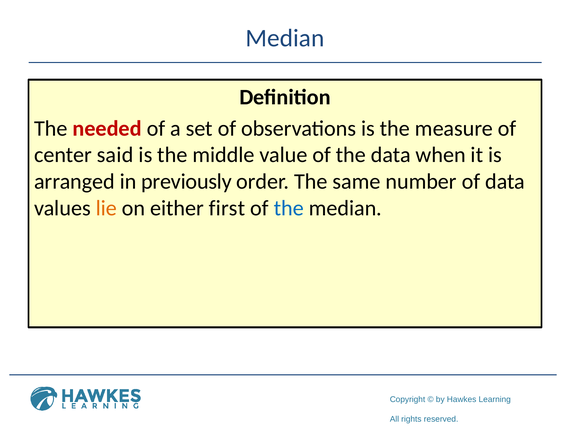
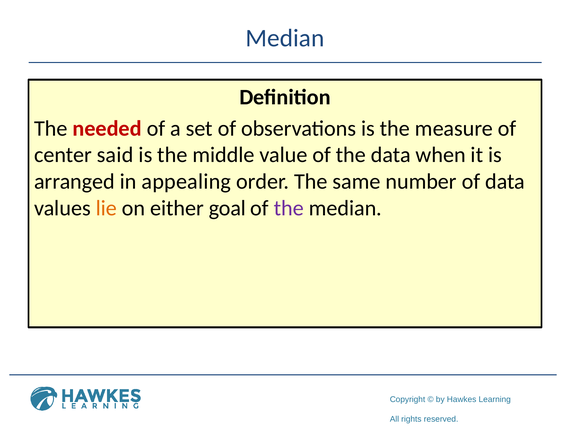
previously: previously -> appealing
first: first -> goal
the at (289, 208) colour: blue -> purple
